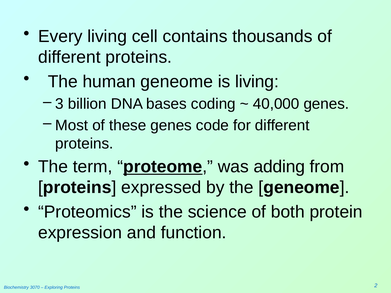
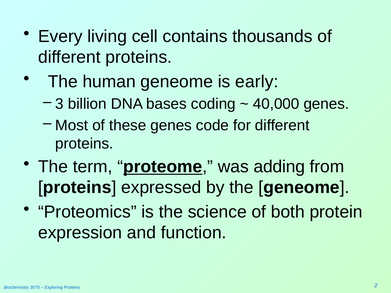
is living: living -> early
